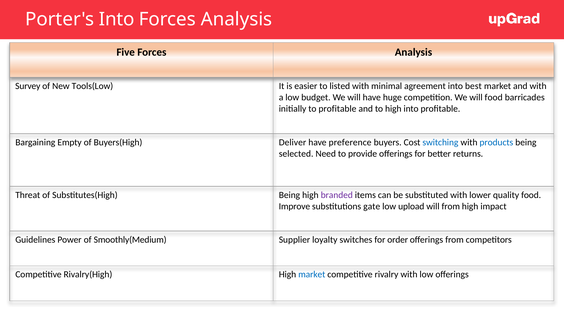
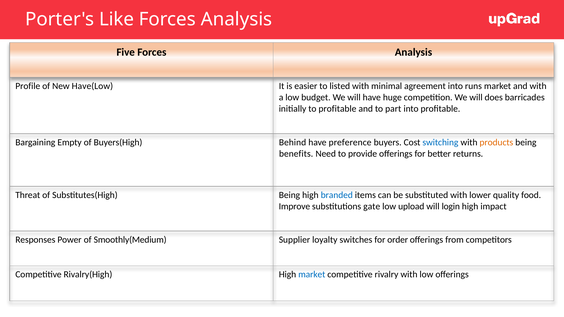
Porter's Into: Into -> Like
Survey: Survey -> Profile
Tools(Low: Tools(Low -> Have(Low
best: best -> runs
will food: food -> does
to high: high -> part
Deliver: Deliver -> Behind
products colour: blue -> orange
selected: selected -> benefits
branded colour: purple -> blue
will from: from -> login
Guidelines: Guidelines -> Responses
